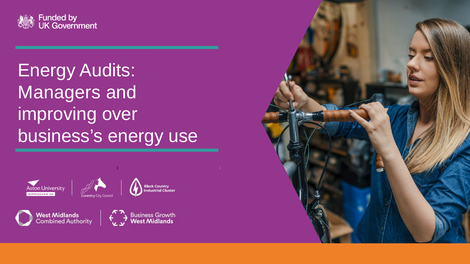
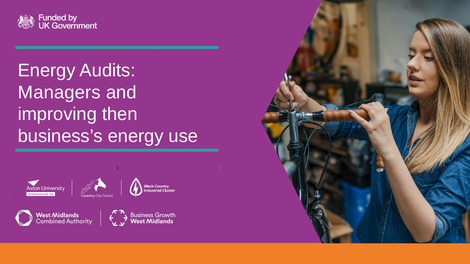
over: over -> then
